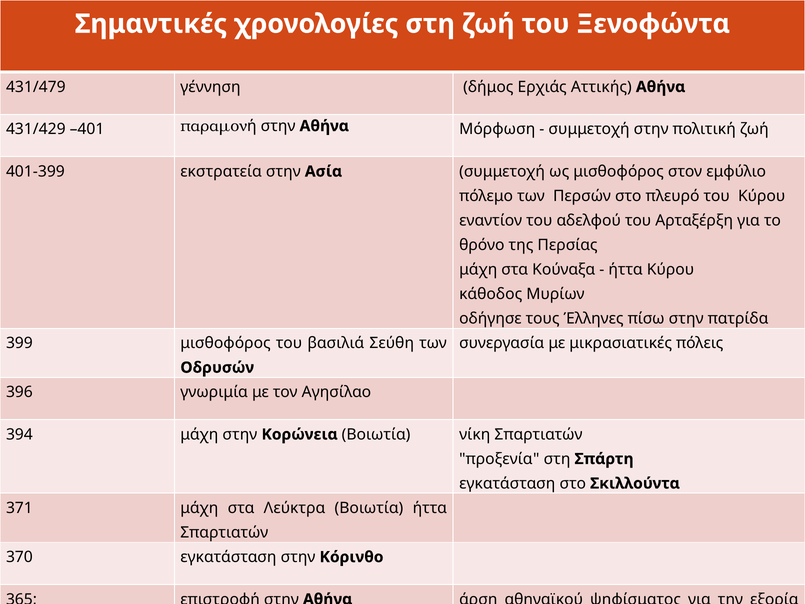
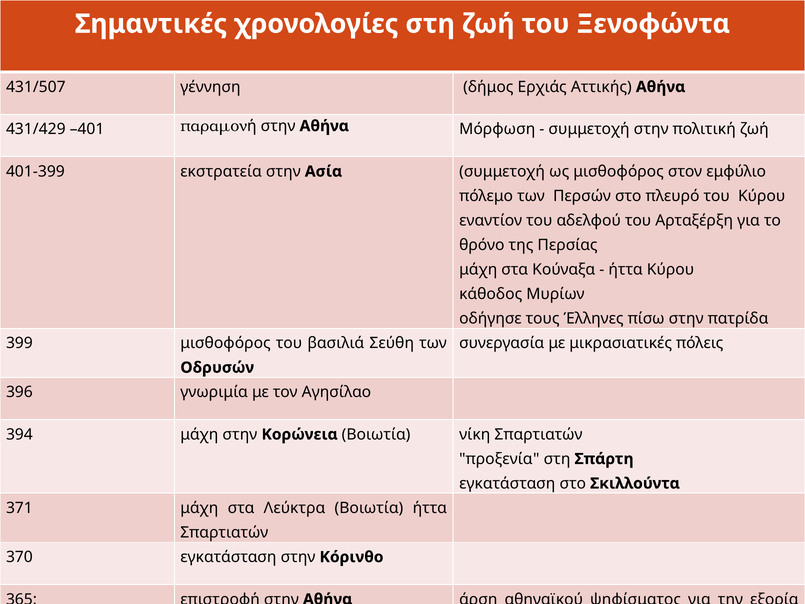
431/479: 431/479 -> 431/507
